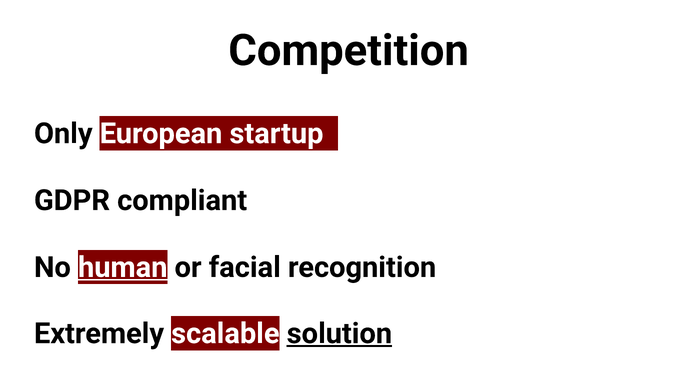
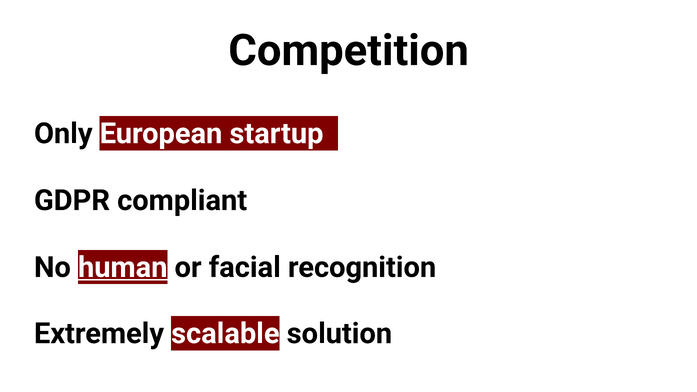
solution underline: present -> none
